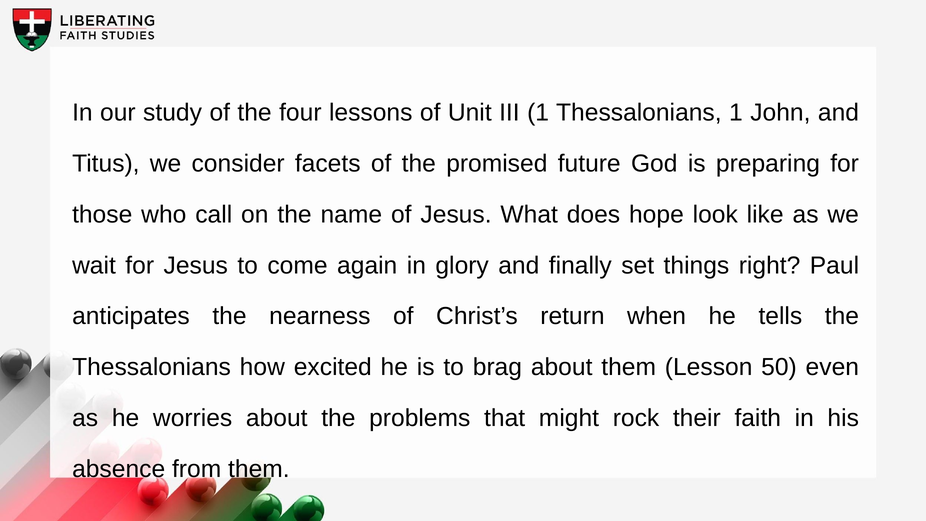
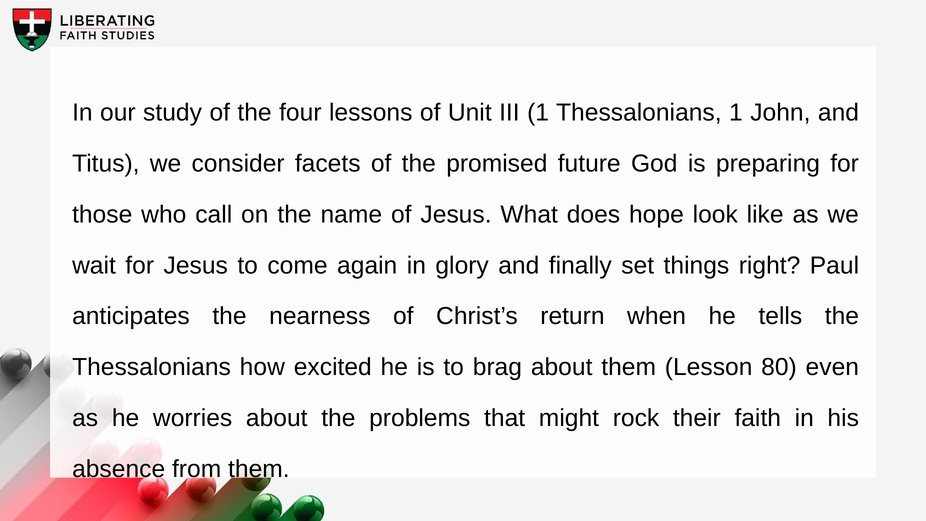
50: 50 -> 80
